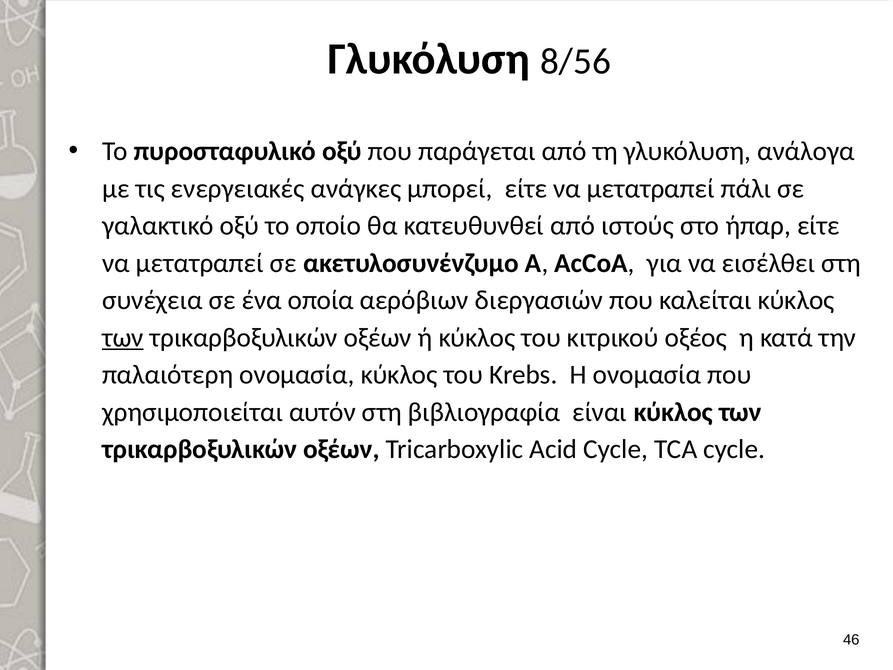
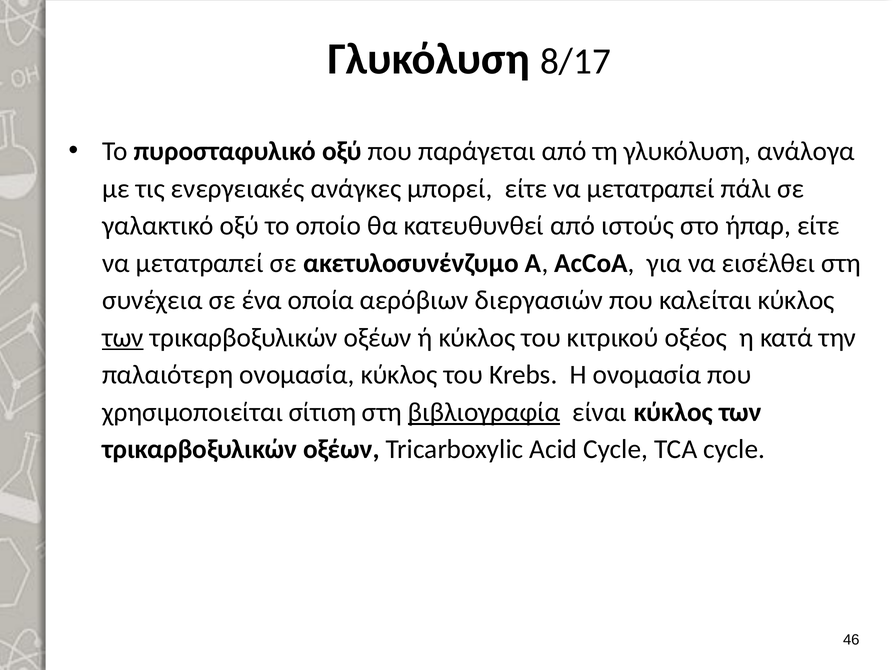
8/56: 8/56 -> 8/17
αυτόν: αυτόν -> σίτιση
βιβλιογραφία underline: none -> present
